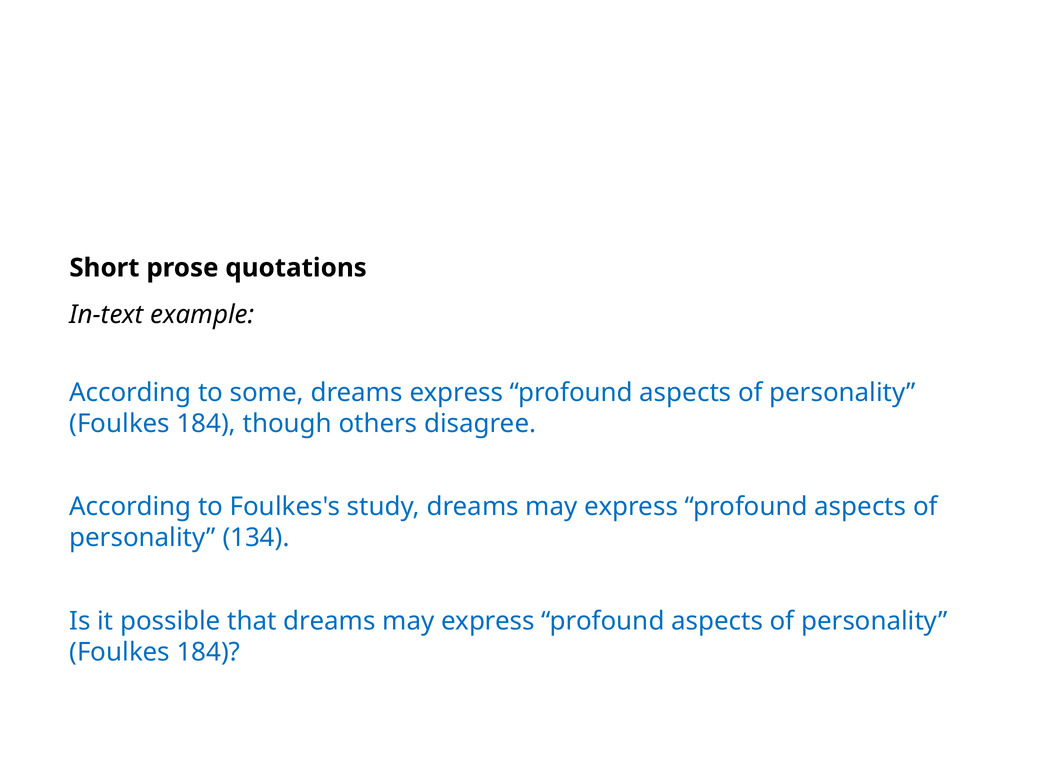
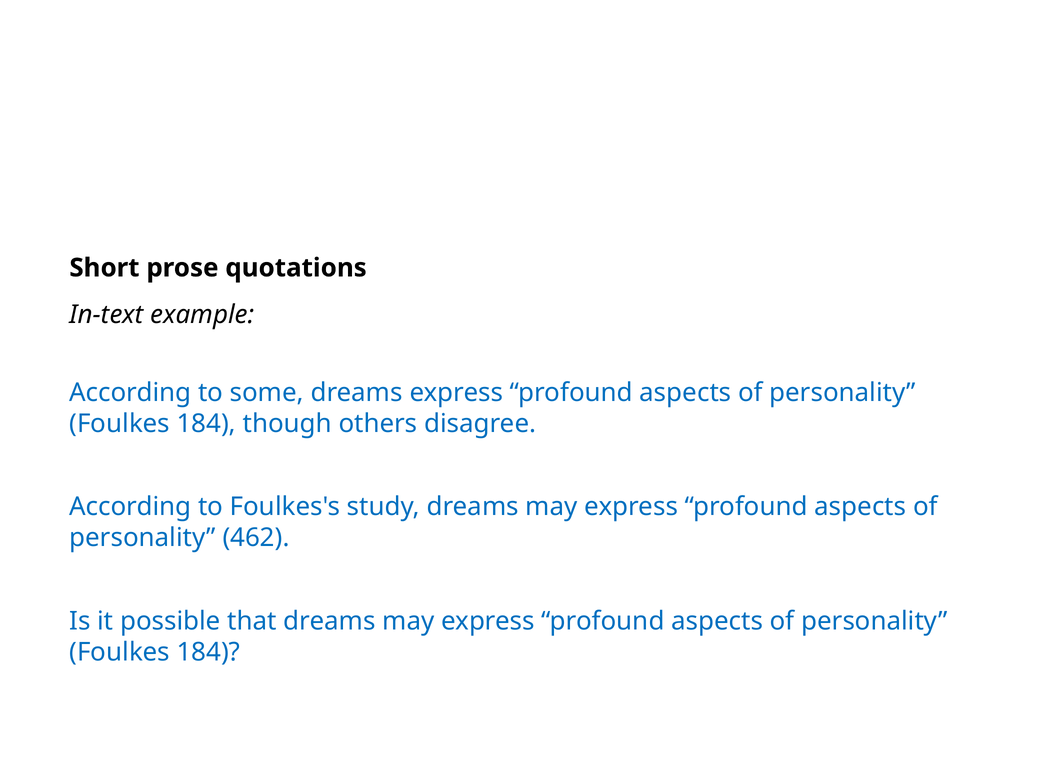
134: 134 -> 462
